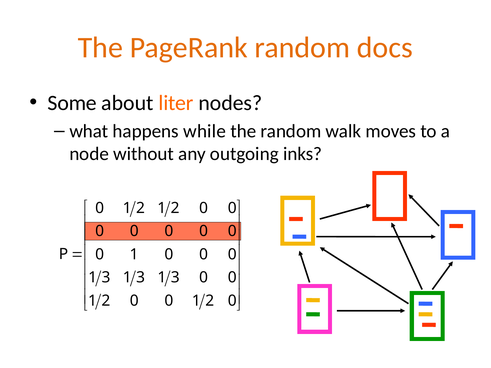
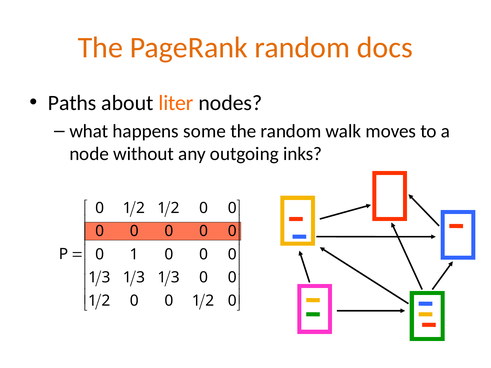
Some: Some -> Paths
while: while -> some
